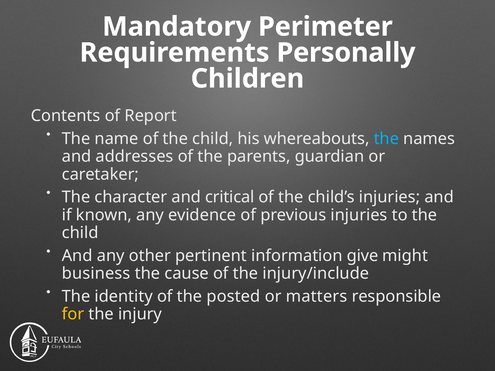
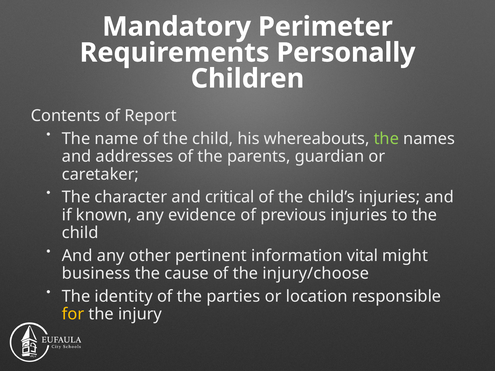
the at (386, 139) colour: light blue -> light green
give: give -> vital
injury/include: injury/include -> injury/choose
posted: posted -> parties
matters: matters -> location
